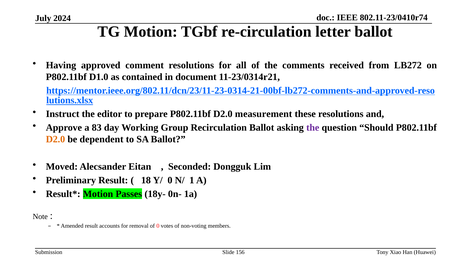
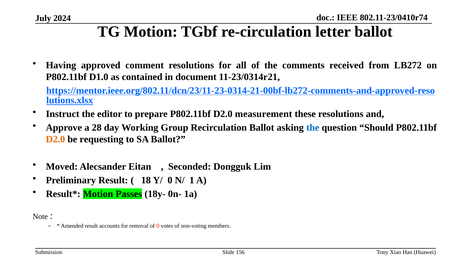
83: 83 -> 28
the at (313, 127) colour: purple -> blue
dependent: dependent -> requesting
